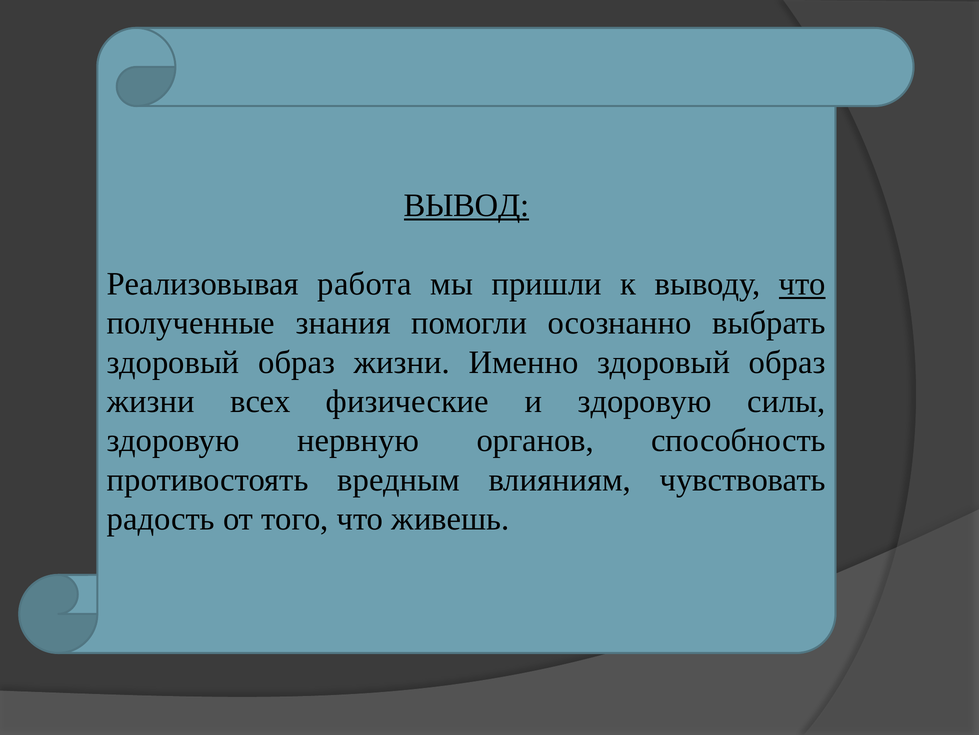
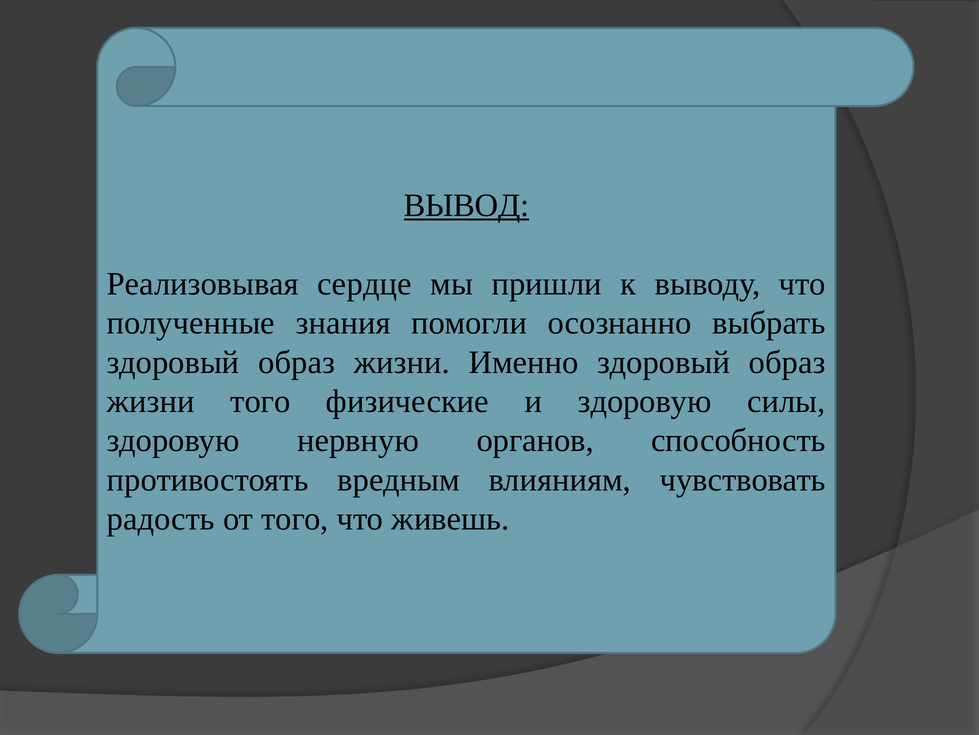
работа: работа -> сердце
что at (802, 284) underline: present -> none
жизни всех: всех -> того
